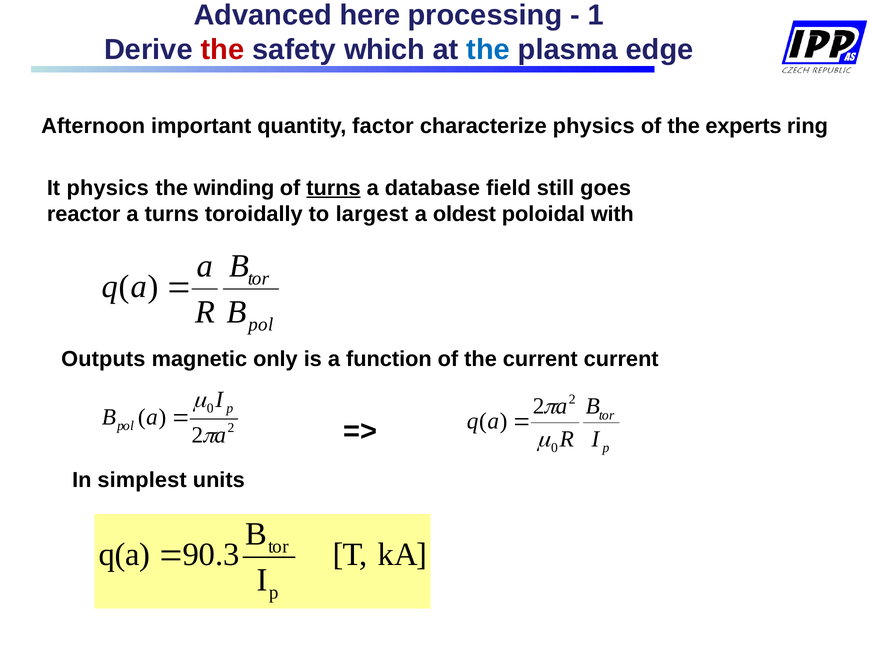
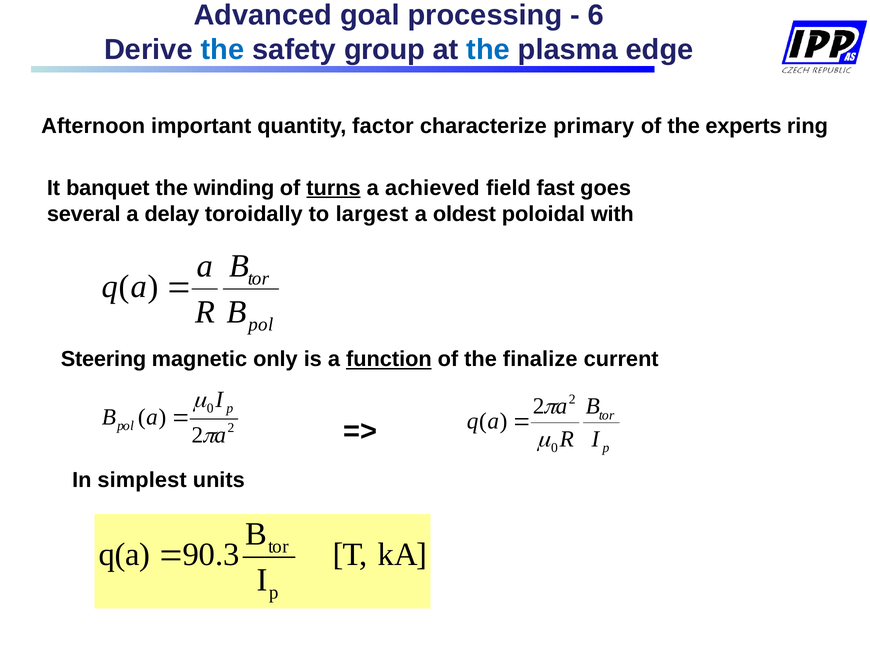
here: here -> goal
1: 1 -> 6
the at (222, 50) colour: red -> blue
which: which -> group
characterize physics: physics -> primary
It physics: physics -> banquet
database: database -> achieved
still: still -> fast
reactor: reactor -> several
a turns: turns -> delay
Outputs: Outputs -> Steering
function underline: none -> present
the current: current -> finalize
